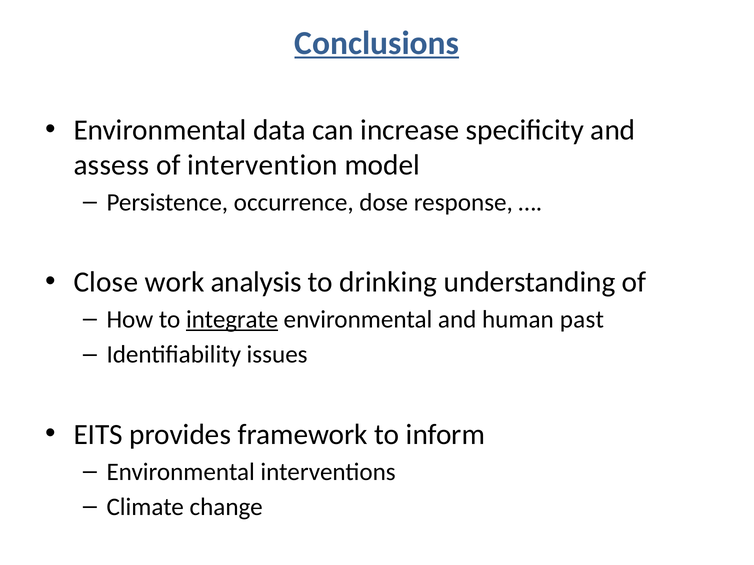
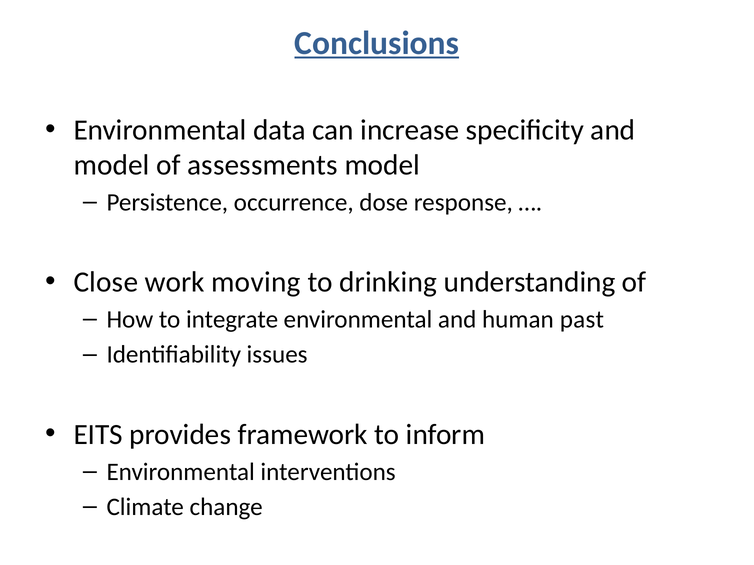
assess at (111, 165): assess -> model
intervention: intervention -> assessments
analysis: analysis -> moving
integrate underline: present -> none
